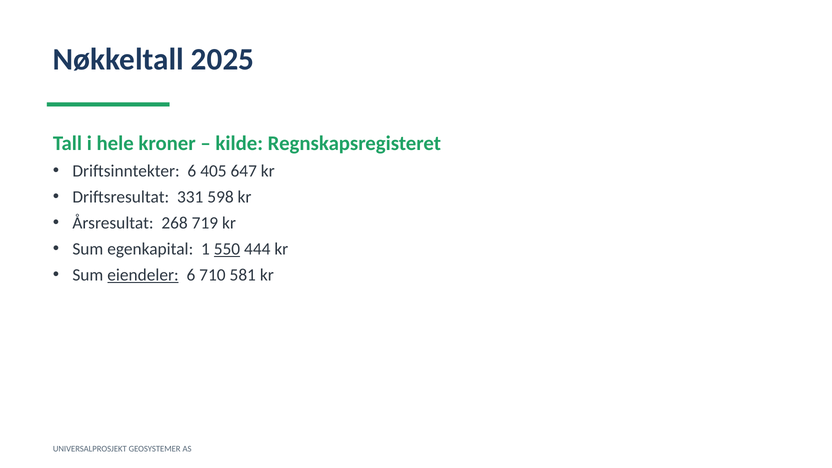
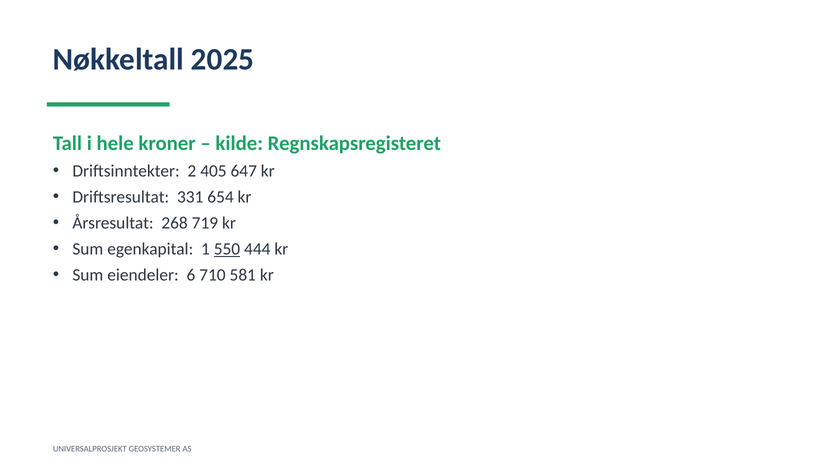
Driftsinntekter 6: 6 -> 2
598: 598 -> 654
eiendeler underline: present -> none
